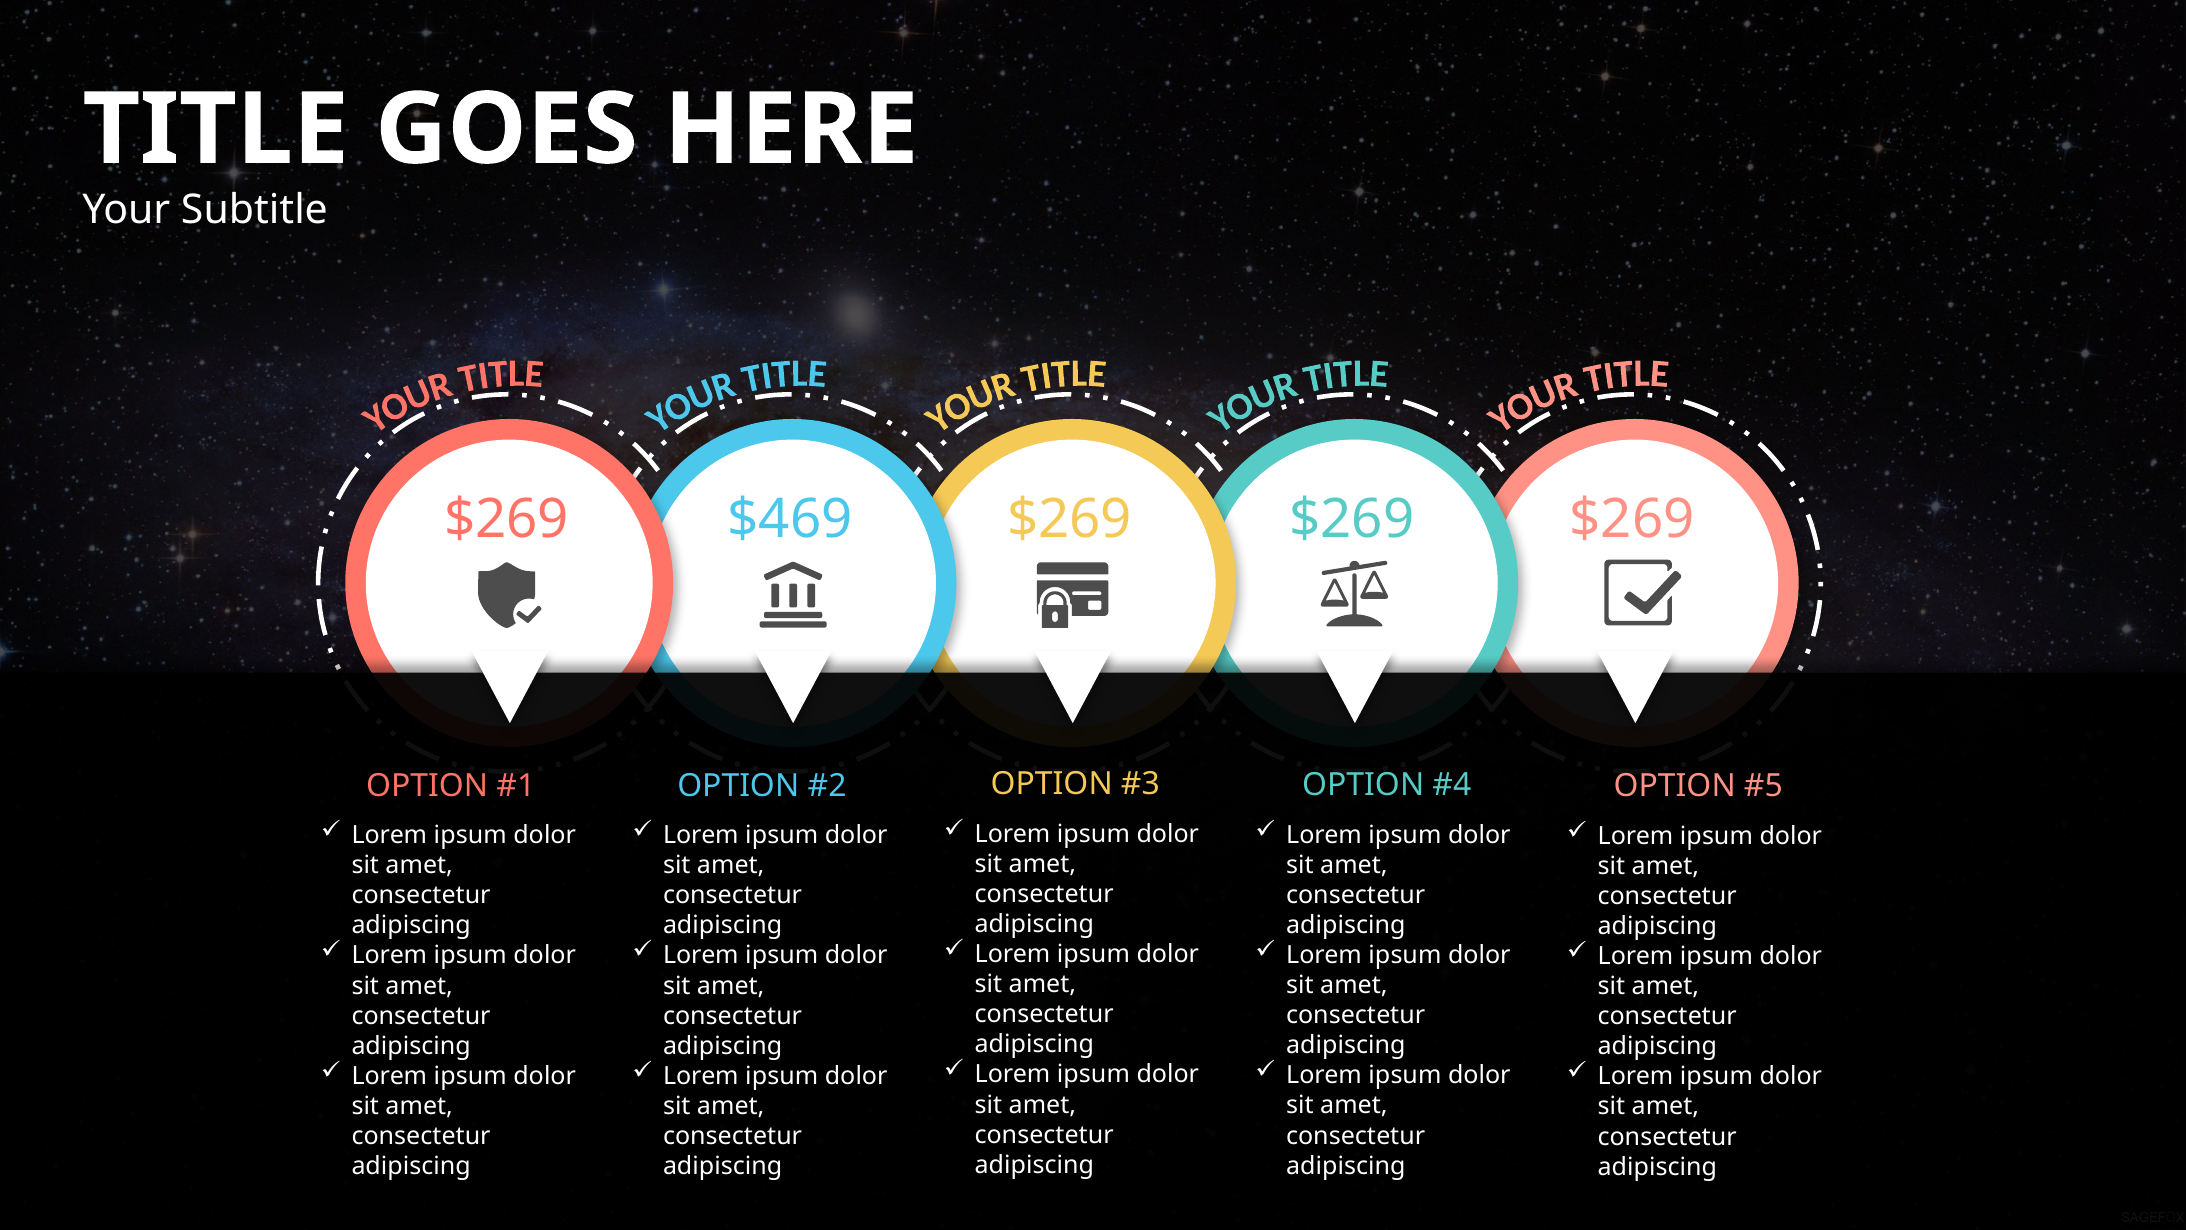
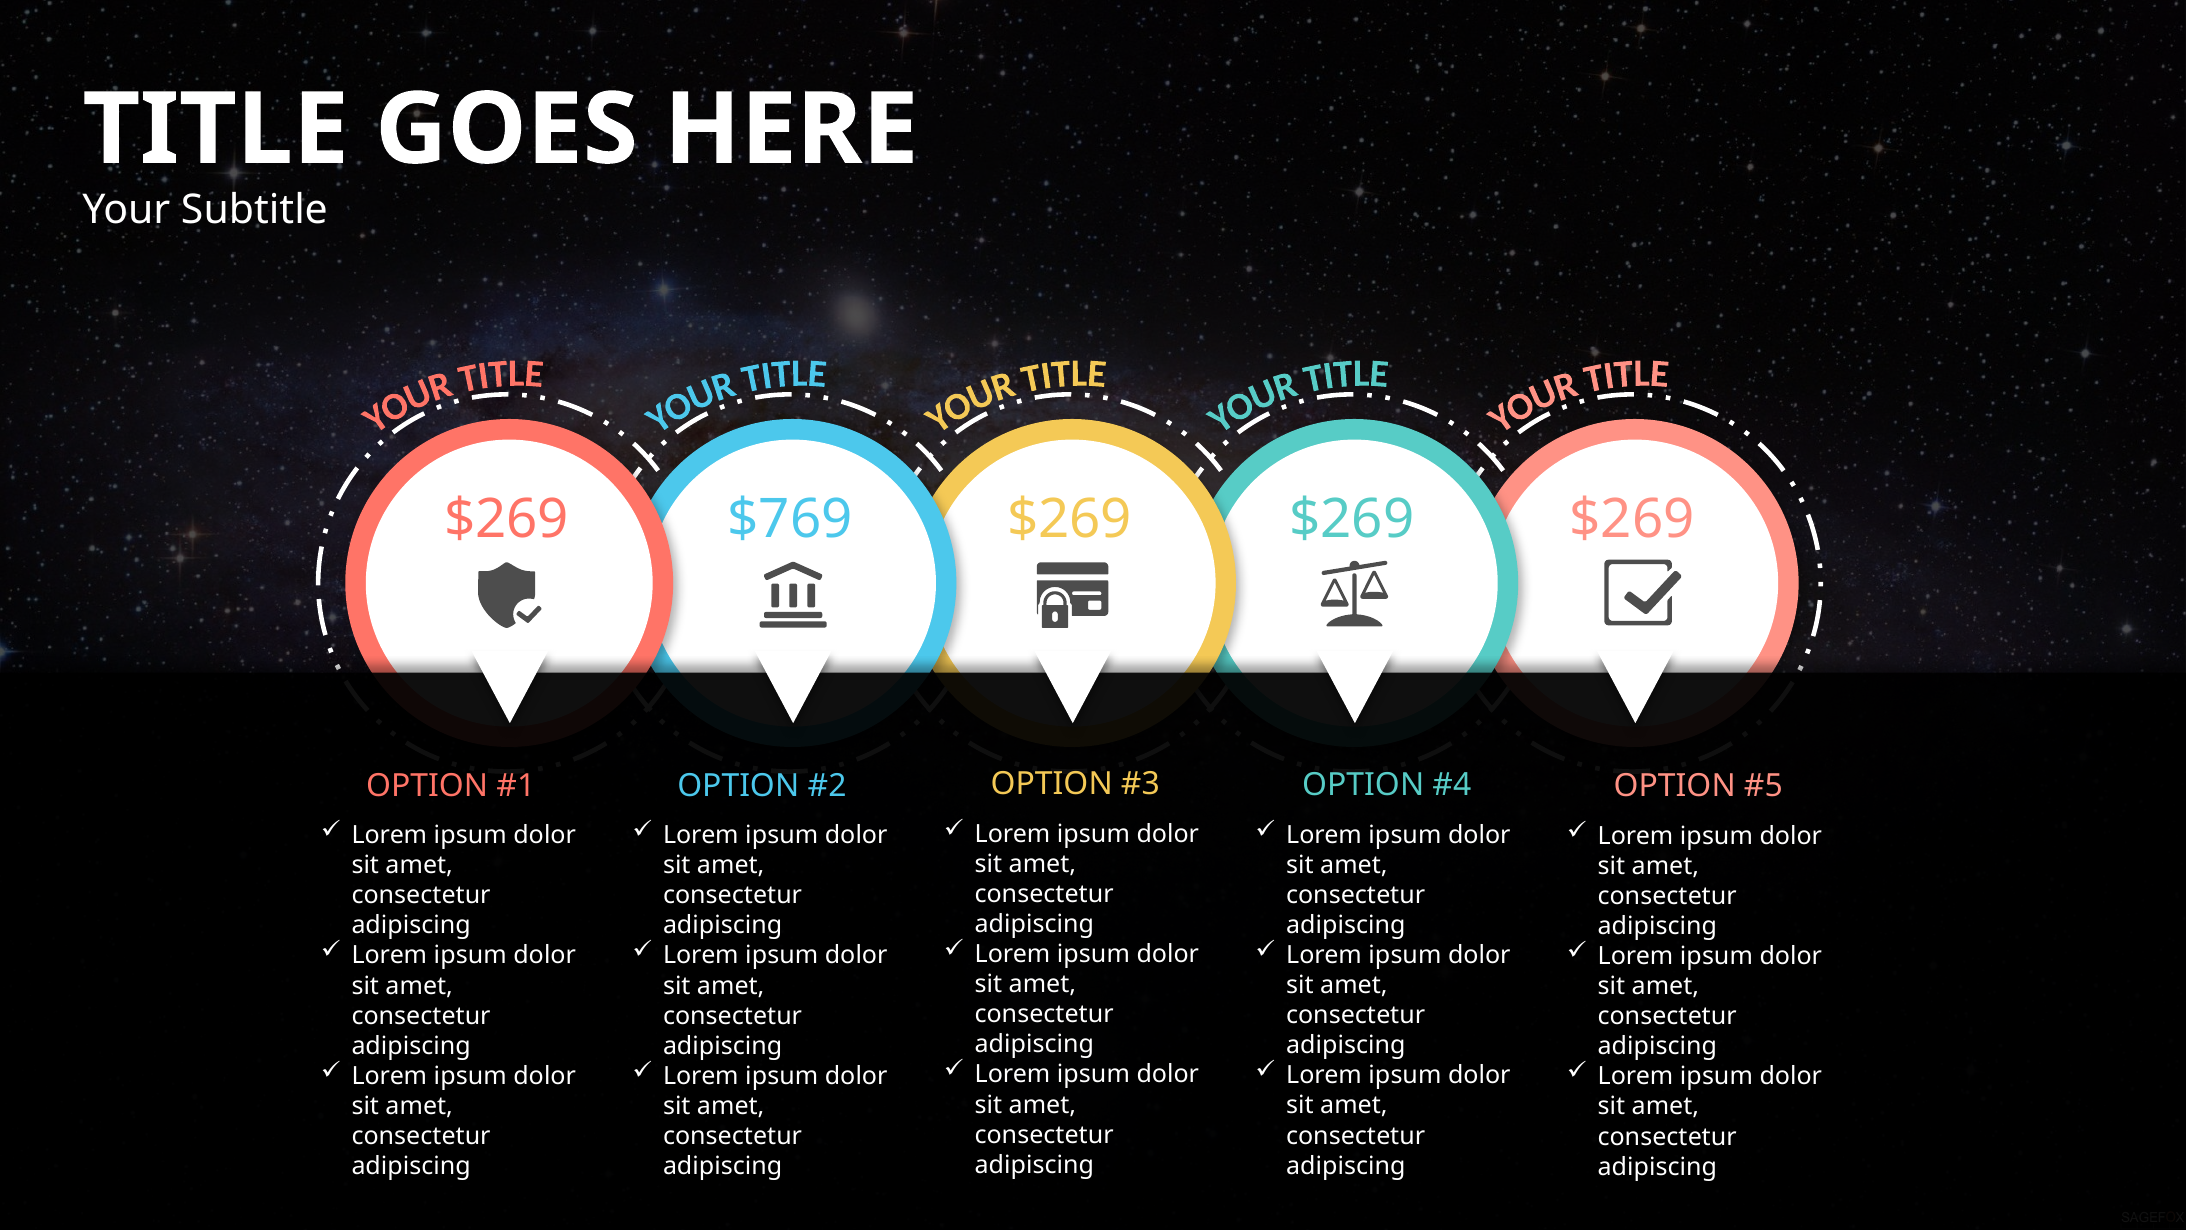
$469: $469 -> $769
